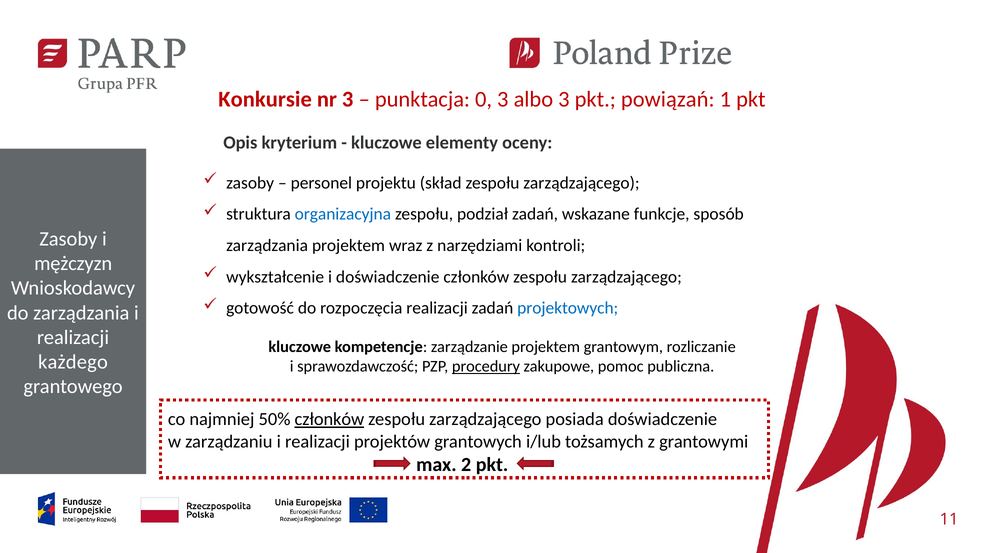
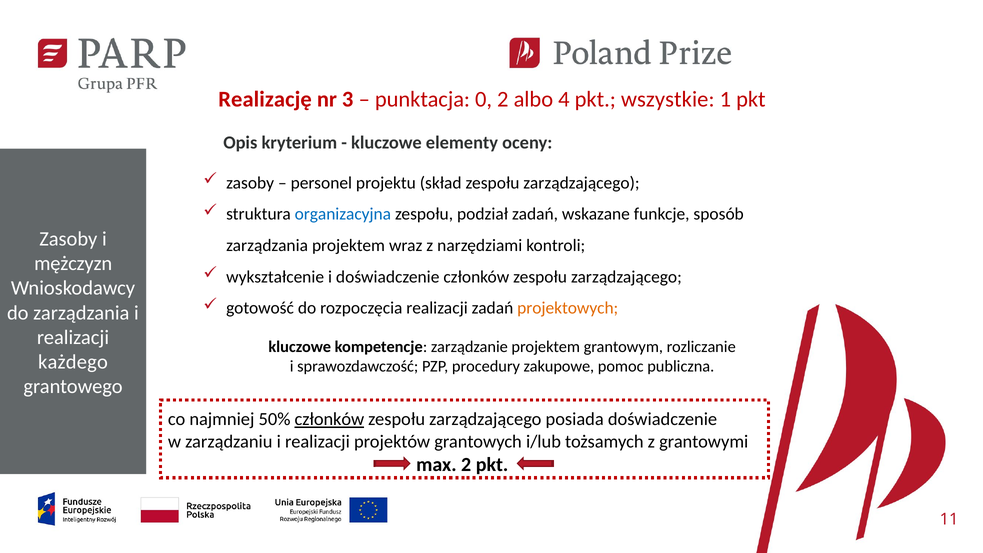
Konkursie: Konkursie -> Realizację
0 3: 3 -> 2
albo 3: 3 -> 4
powiązań: powiązań -> wszystkie
projektowych colour: blue -> orange
procedury underline: present -> none
